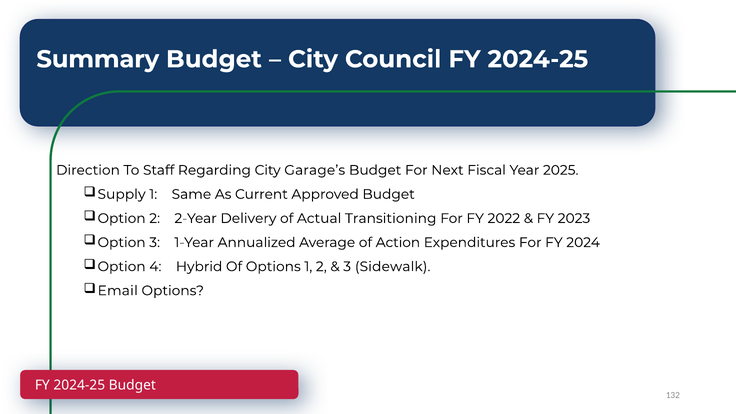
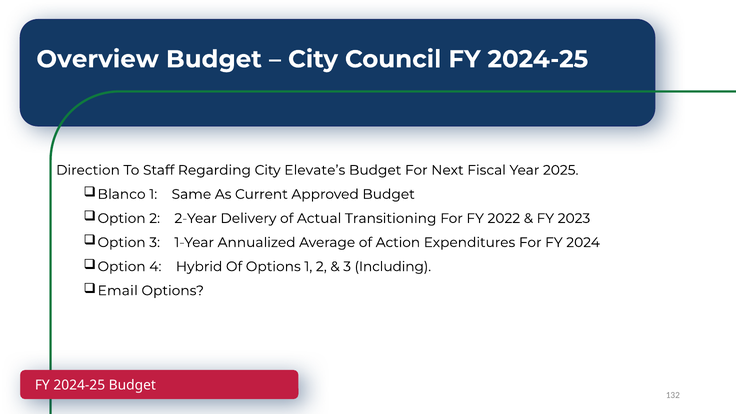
Summary: Summary -> Overview
Garage’s: Garage’s -> Elevate’s
Supply: Supply -> Blanco
Sidewalk: Sidewalk -> Including
